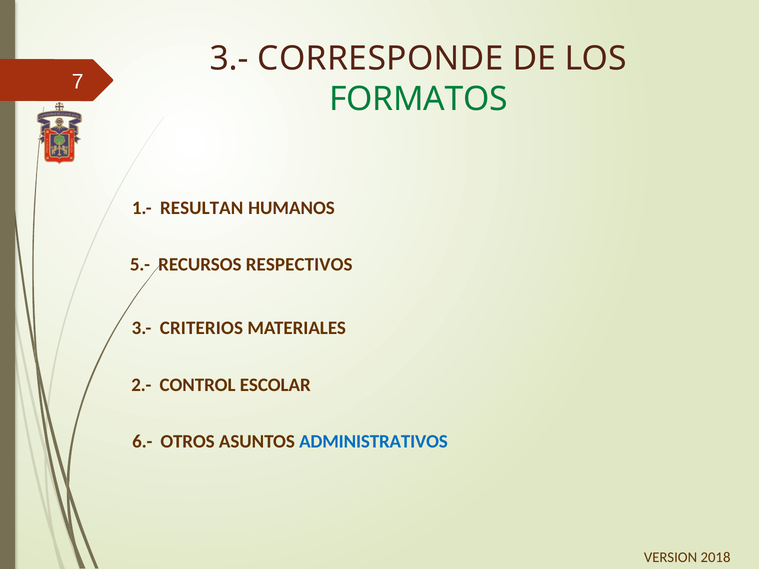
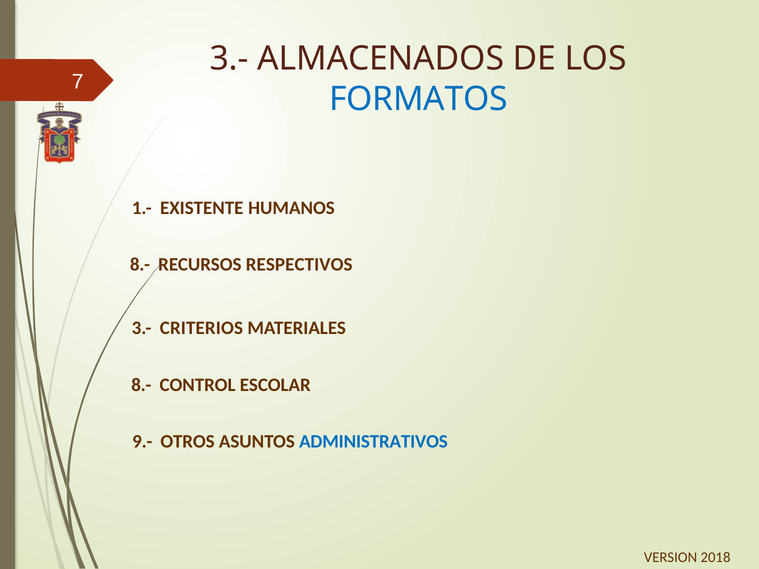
CORRESPONDE: CORRESPONDE -> ALMACENADOS
FORMATOS colour: green -> blue
RESULTAN: RESULTAN -> EXISTENTE
5.- at (140, 265): 5.- -> 8.-
2.- at (141, 385): 2.- -> 8.-
6.-: 6.- -> 9.-
